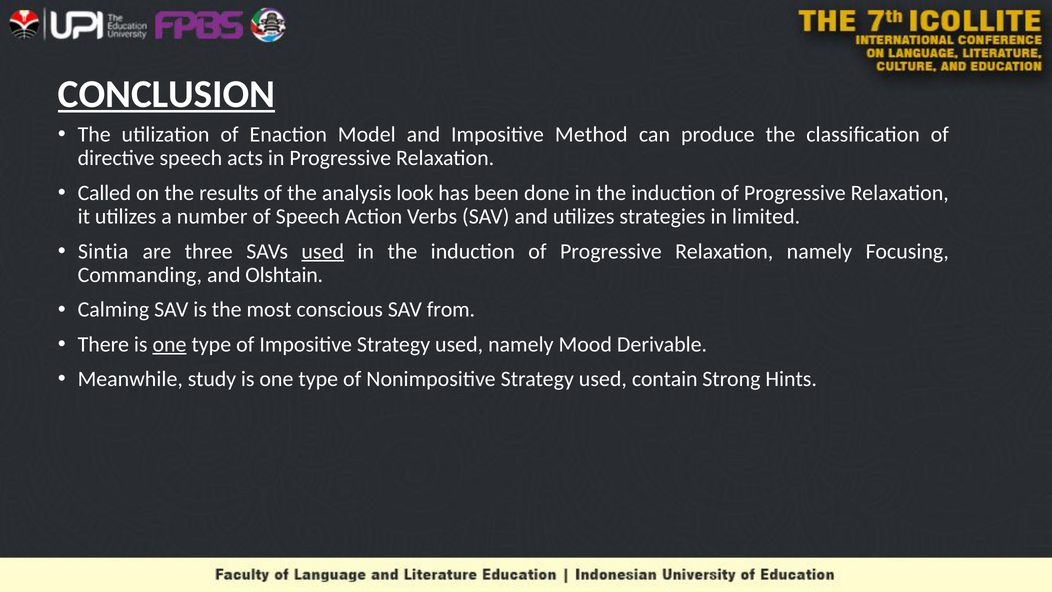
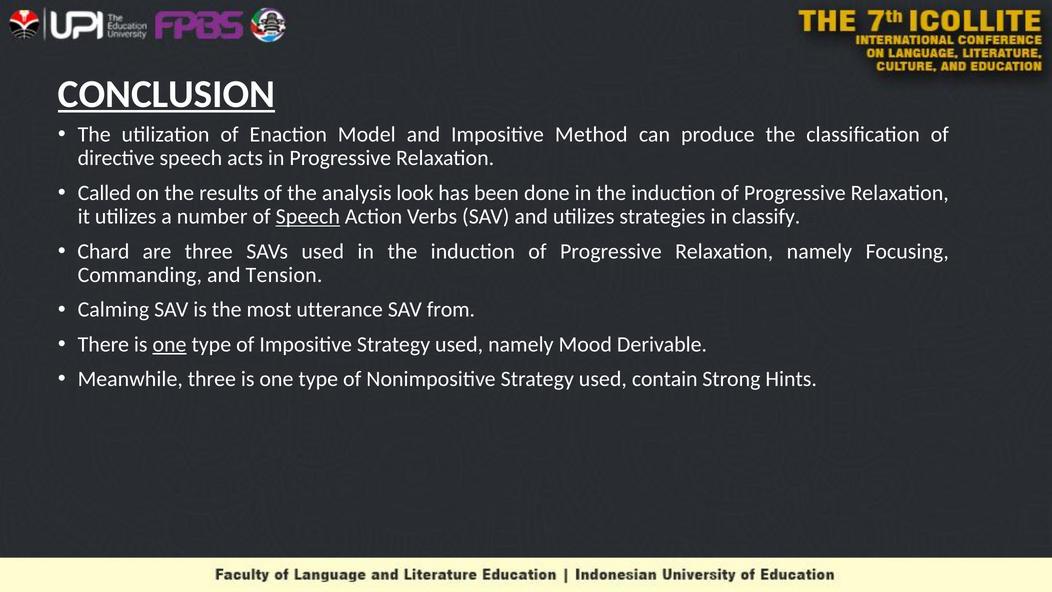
Speech at (308, 217) underline: none -> present
limited: limited -> classify
Sintia: Sintia -> Chard
used at (323, 251) underline: present -> none
Olshtain: Olshtain -> Tension
conscious: conscious -> utterance
Meanwhile study: study -> three
